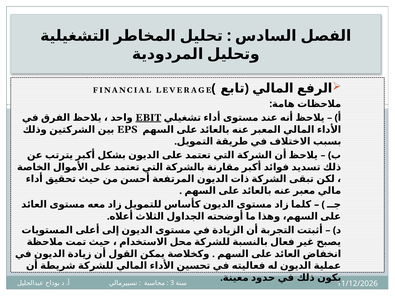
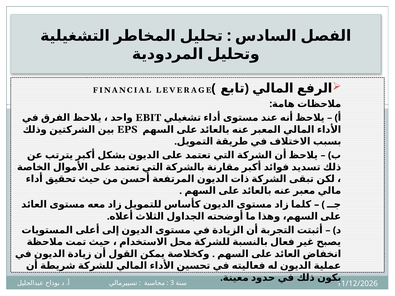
EBIT underline: present -> none
